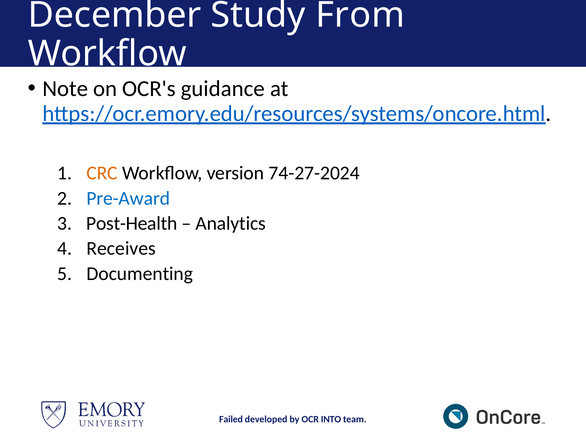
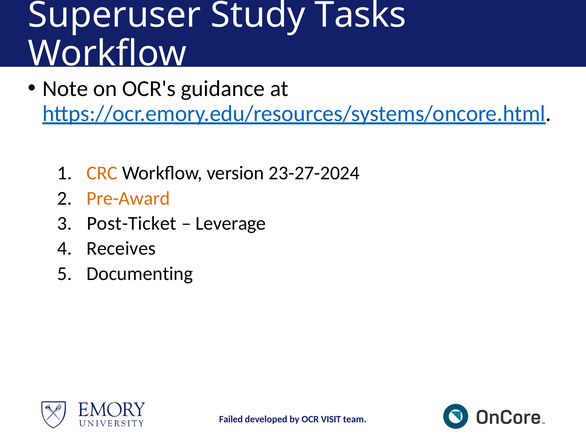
December: December -> Superuser
From: From -> Tasks
74-27-2024: 74-27-2024 -> 23-27-2024
Pre-Award colour: blue -> orange
Post-Health: Post-Health -> Post-Ticket
Analytics: Analytics -> Leverage
INTO: INTO -> VISIT
